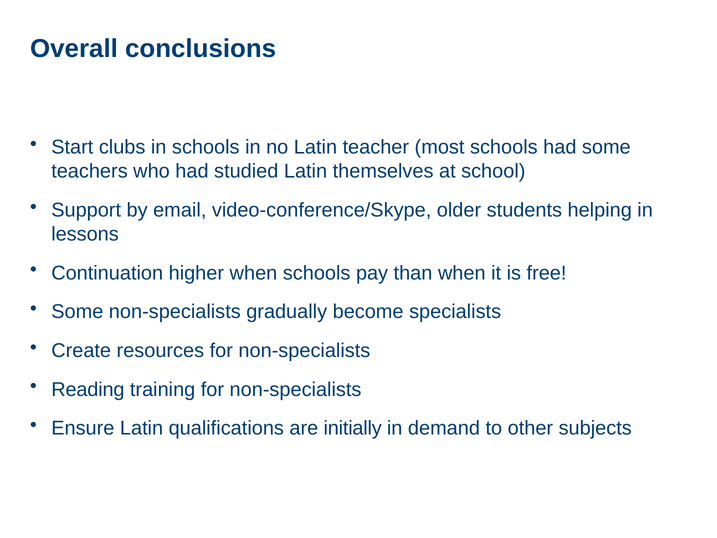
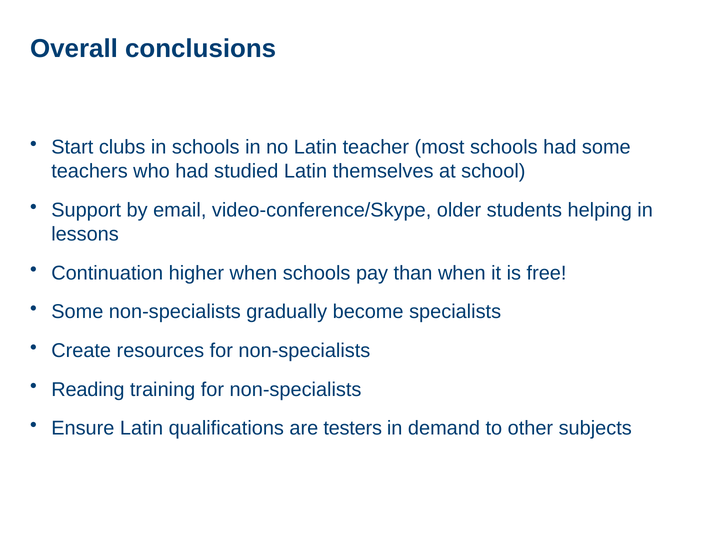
initially: initially -> testers
